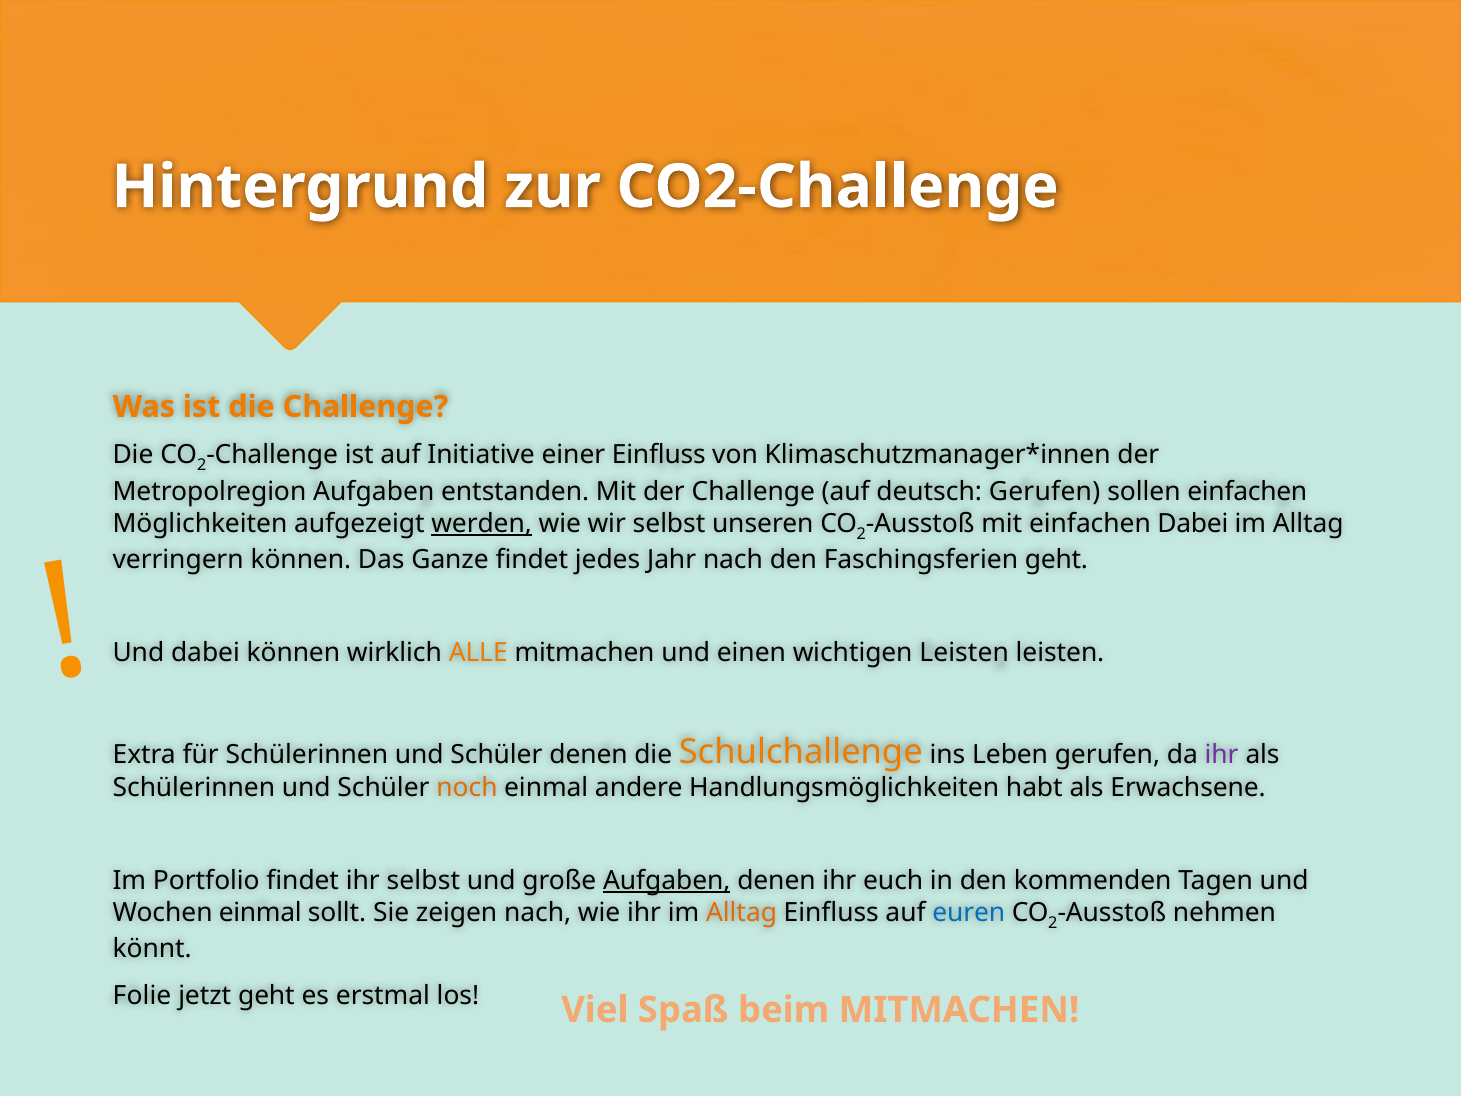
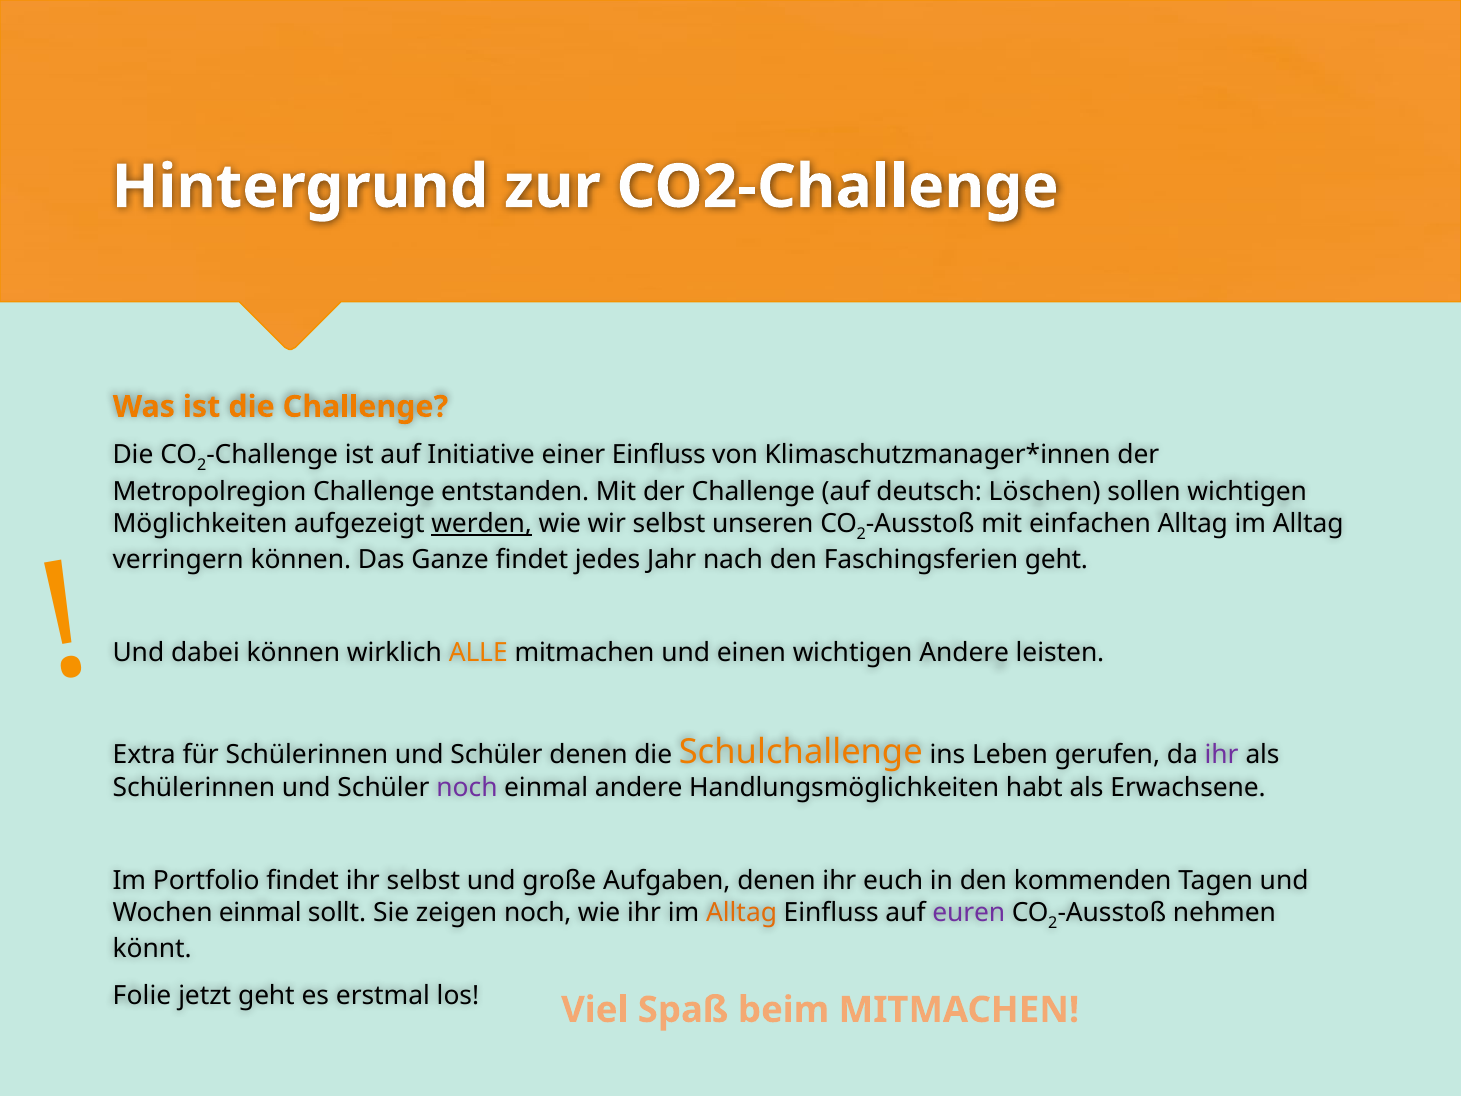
Metropolregion Aufgaben: Aufgaben -> Challenge
deutsch Gerufen: Gerufen -> Löschen
sollen einfachen: einfachen -> wichtigen
einfachen Dabei: Dabei -> Alltag
wichtigen Leisten: Leisten -> Andere
noch at (467, 788) colour: orange -> purple
Aufgaben at (667, 881) underline: present -> none
zeigen nach: nach -> noch
euren colour: blue -> purple
